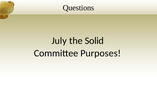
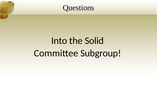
July: July -> Into
Purposes: Purposes -> Subgroup
